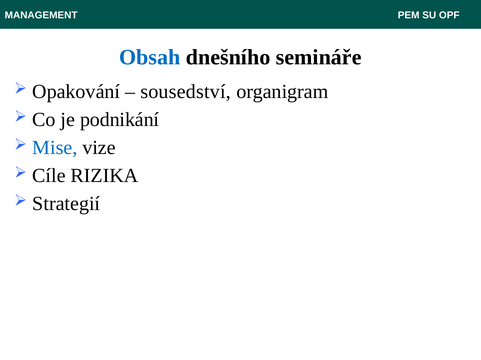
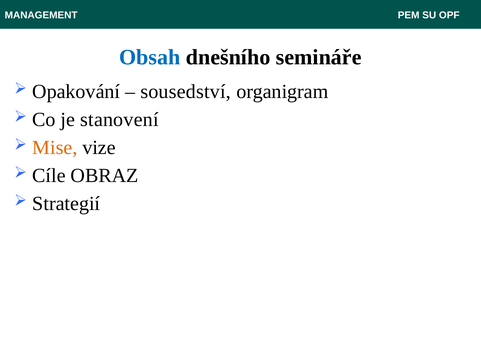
podnikání: podnikání -> stanovení
Mise colour: blue -> orange
RIZIKA: RIZIKA -> OBRAZ
